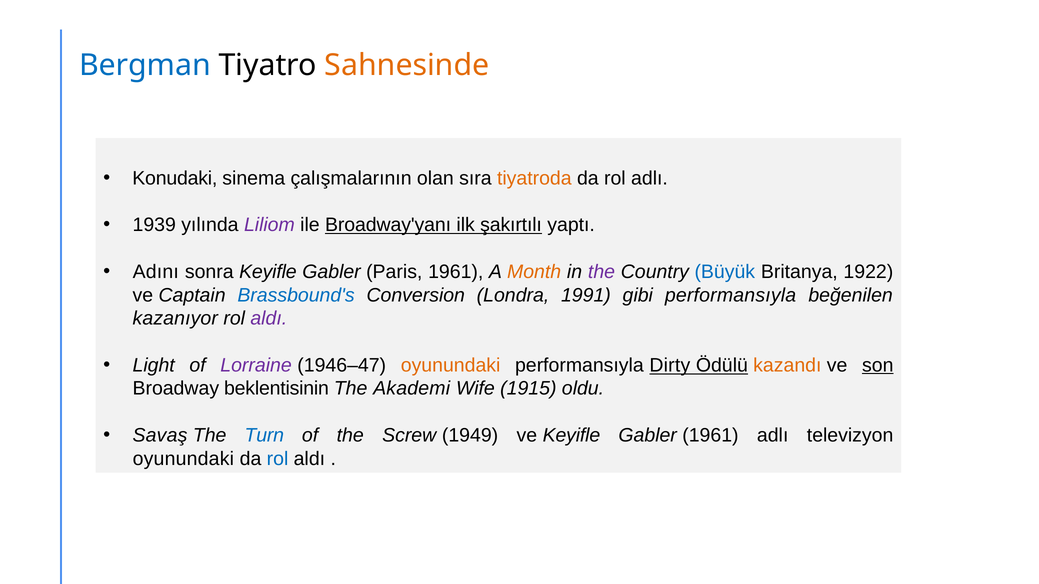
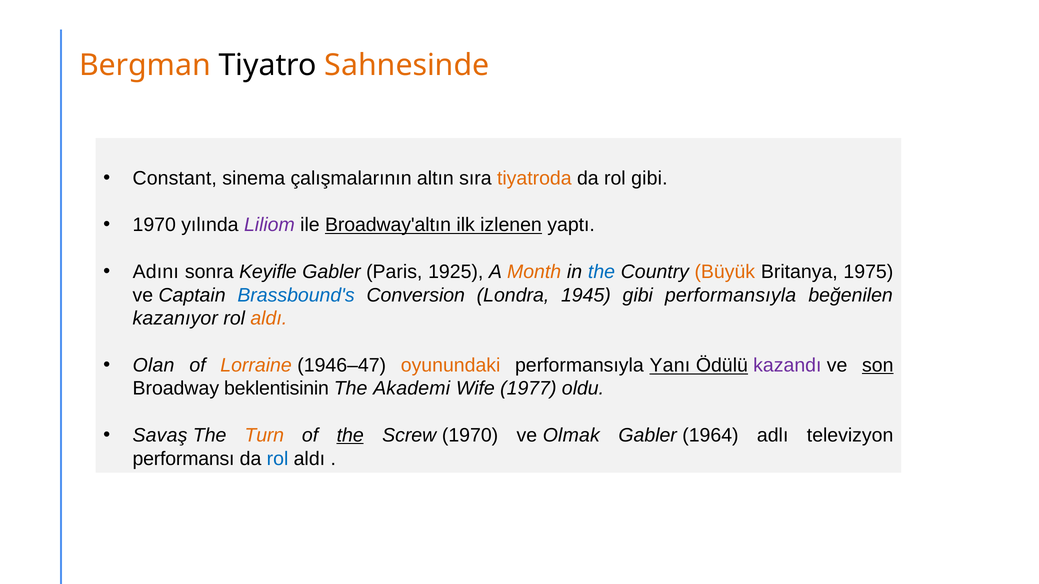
Bergman colour: blue -> orange
Konudaki: Konudaki -> Constant
olan: olan -> altın
rol adlı: adlı -> gibi
1939 at (154, 225): 1939 -> 1970
Broadway'yanı: Broadway'yanı -> Broadway'altın
şakırtılı: şakırtılı -> izlenen
Paris 1961: 1961 -> 1925
the at (602, 272) colour: purple -> blue
Büyük colour: blue -> orange
1922: 1922 -> 1975
1991: 1991 -> 1945
aldı at (269, 319) colour: purple -> orange
Light: Light -> Olan
Lorraine colour: purple -> orange
Dirty: Dirty -> Yanı
kazandı colour: orange -> purple
1915: 1915 -> 1977
Turn colour: blue -> orange
the at (350, 436) underline: none -> present
Screw 1949: 1949 -> 1970
ve Keyifle: Keyifle -> Olmak
Gabler 1961: 1961 -> 1964
oyunundaki at (183, 459): oyunundaki -> performansı
